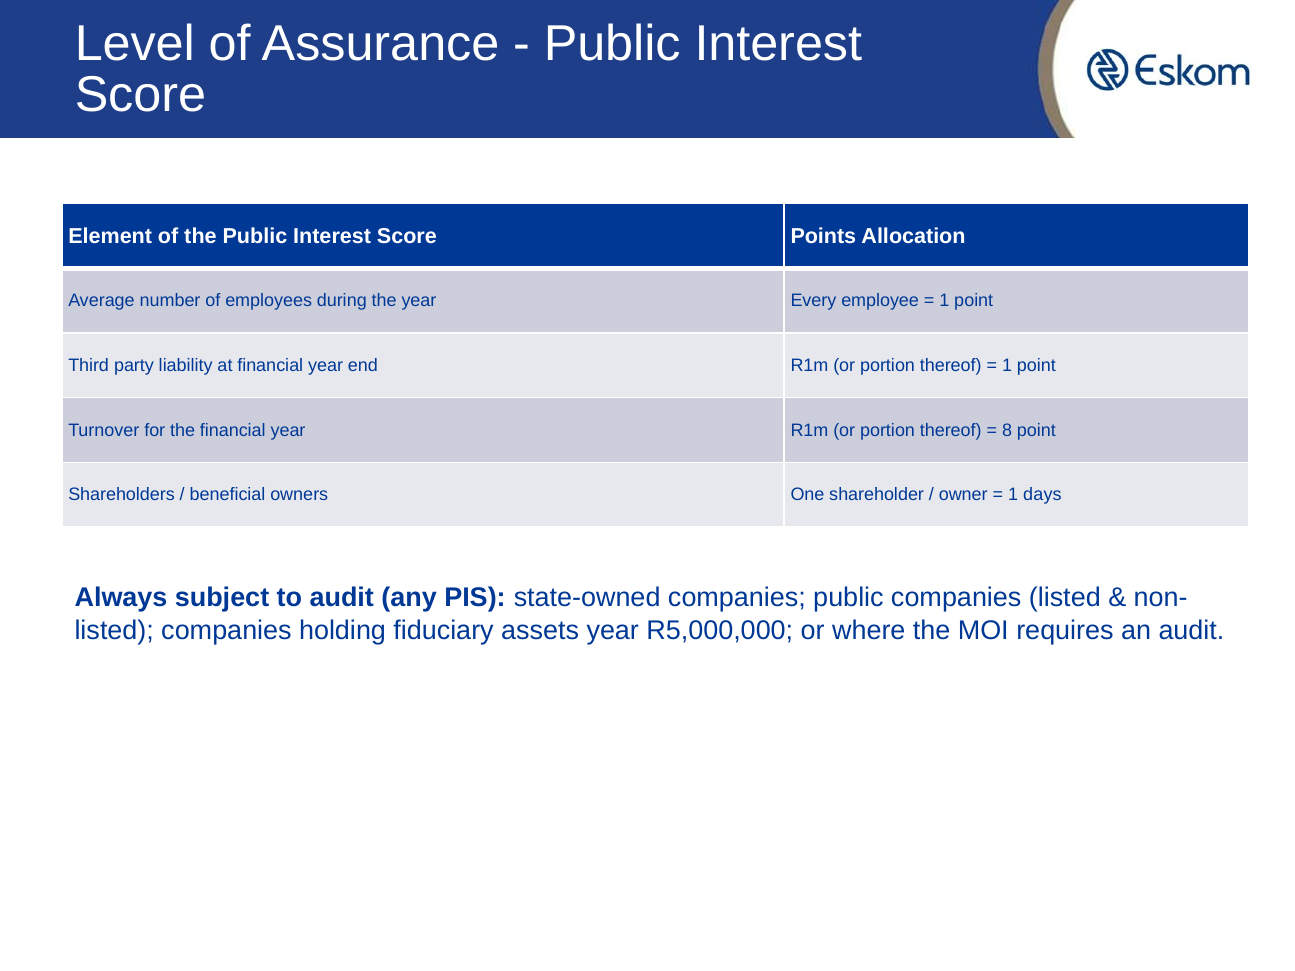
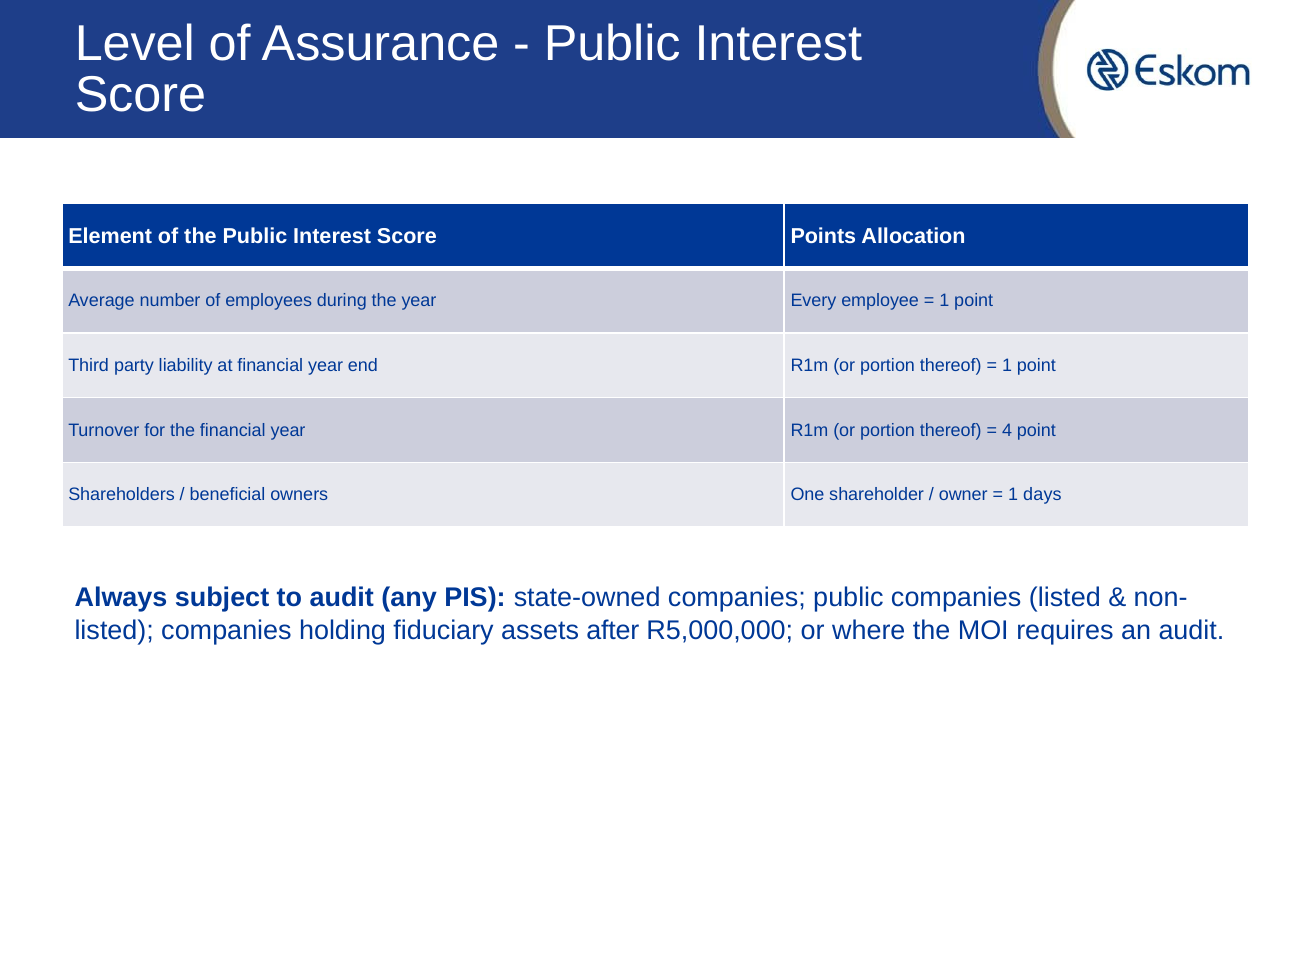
8: 8 -> 4
assets year: year -> after
